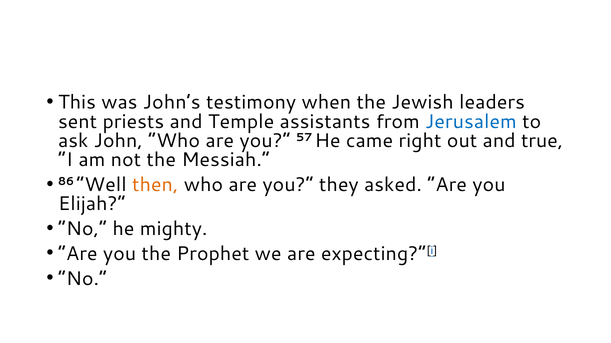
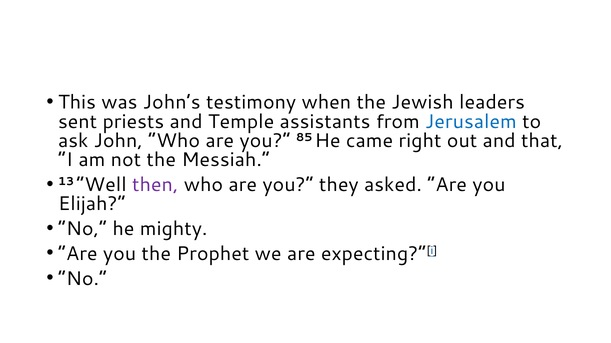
57: 57 -> 85
true: true -> that
86: 86 -> 13
then colour: orange -> purple
